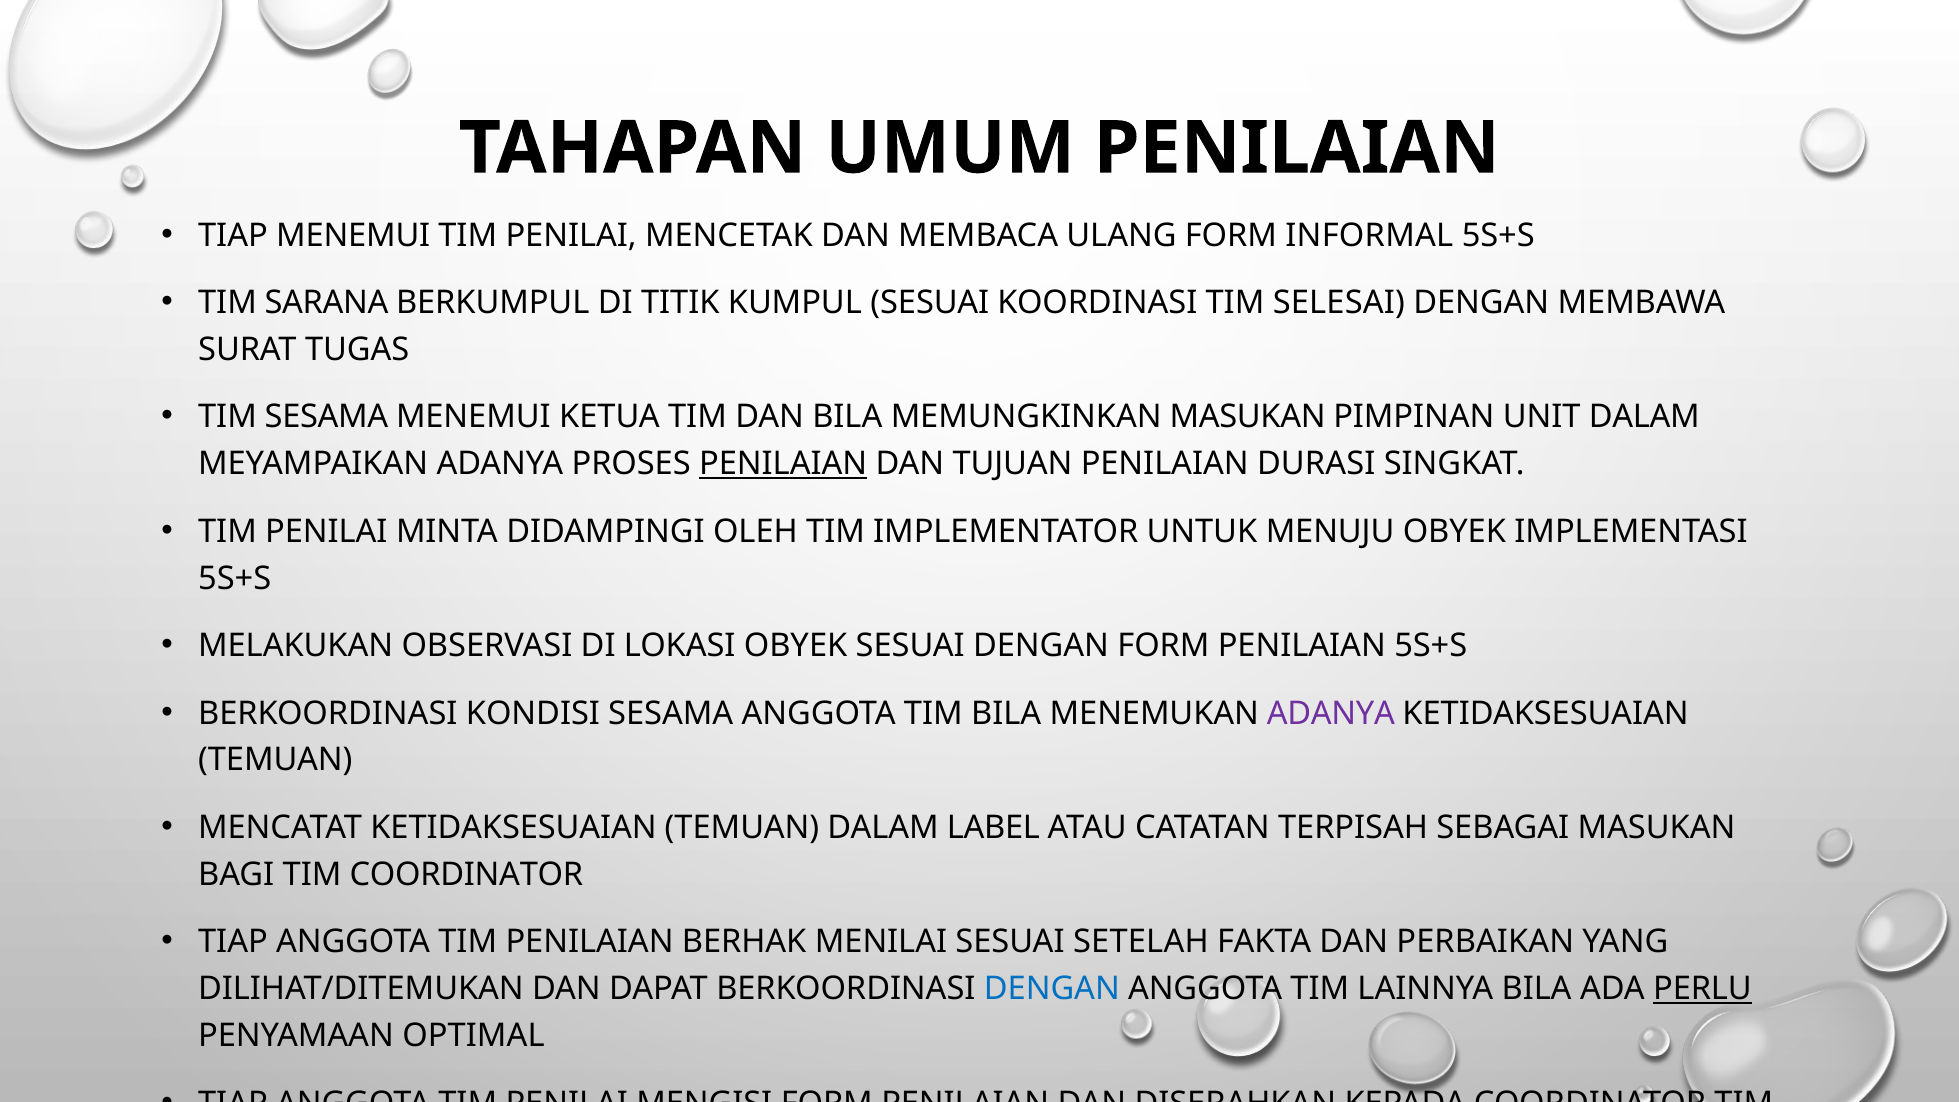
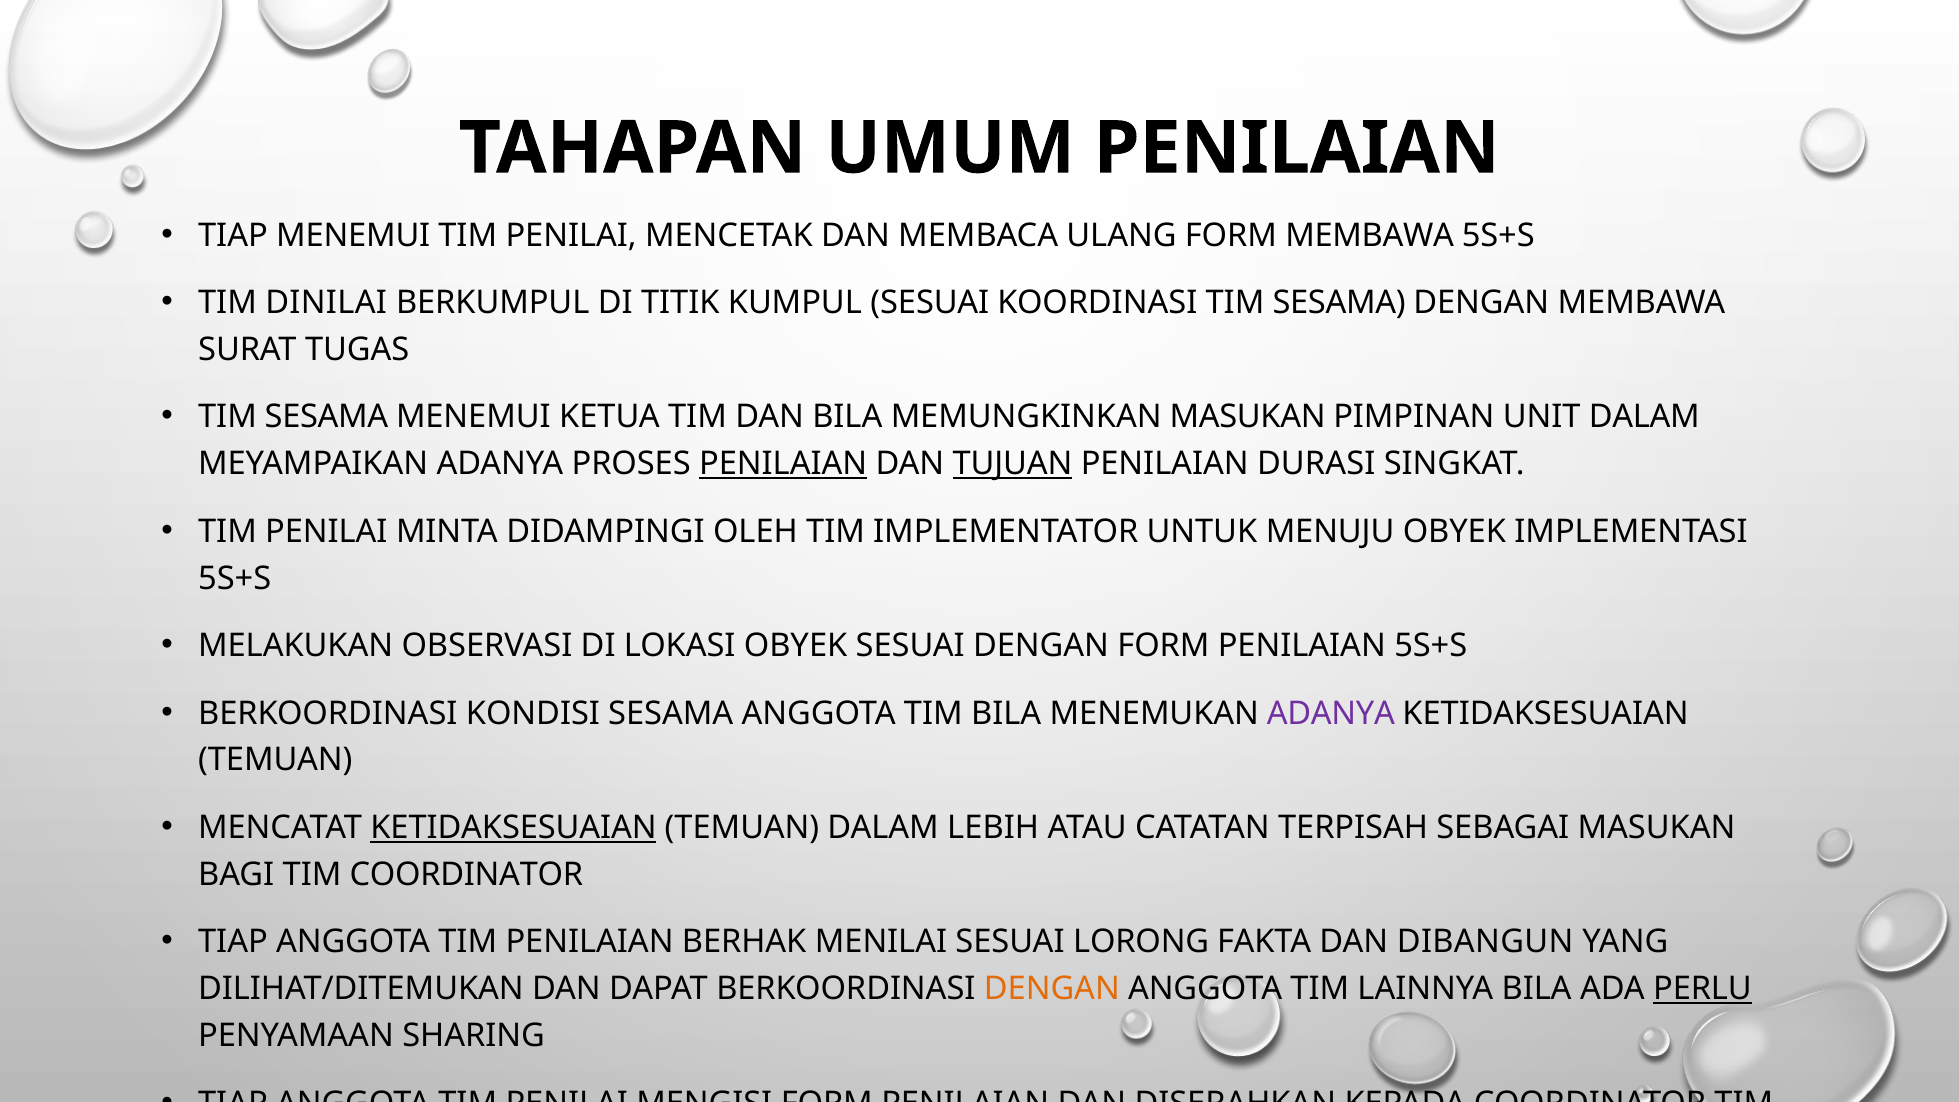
FORM INFORMAL: INFORMAL -> MEMBAWA
SARANA: SARANA -> DINILAI
KOORDINASI TIM SELESAI: SELESAI -> SESAMA
TUJUAN underline: none -> present
KETIDAKSESUAIAN at (514, 828) underline: none -> present
LABEL: LABEL -> LEBIH
SESUAI SETELAH: SETELAH -> LORONG
PERBAIKAN: PERBAIKAN -> DIBANGUN
DENGAN at (1052, 989) colour: blue -> orange
OPTIMAL: OPTIMAL -> SHARING
